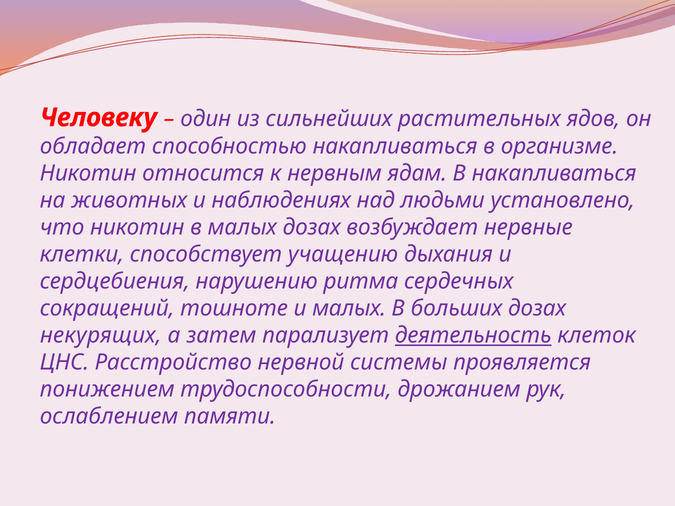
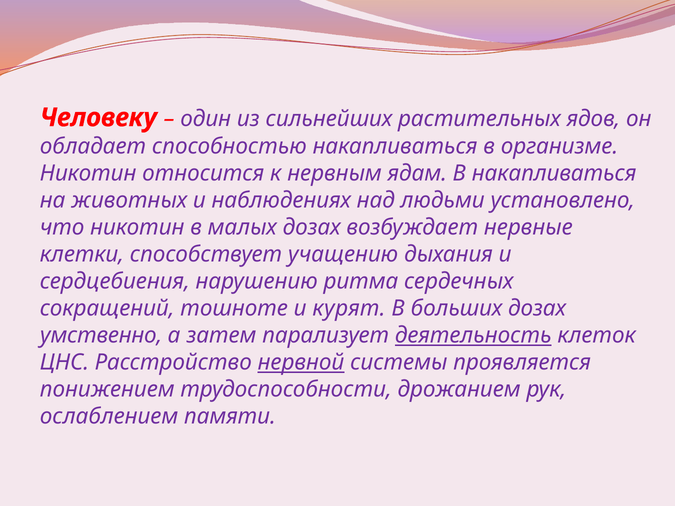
и малых: малых -> курят
некурящих: некурящих -> умственно
нервной underline: none -> present
